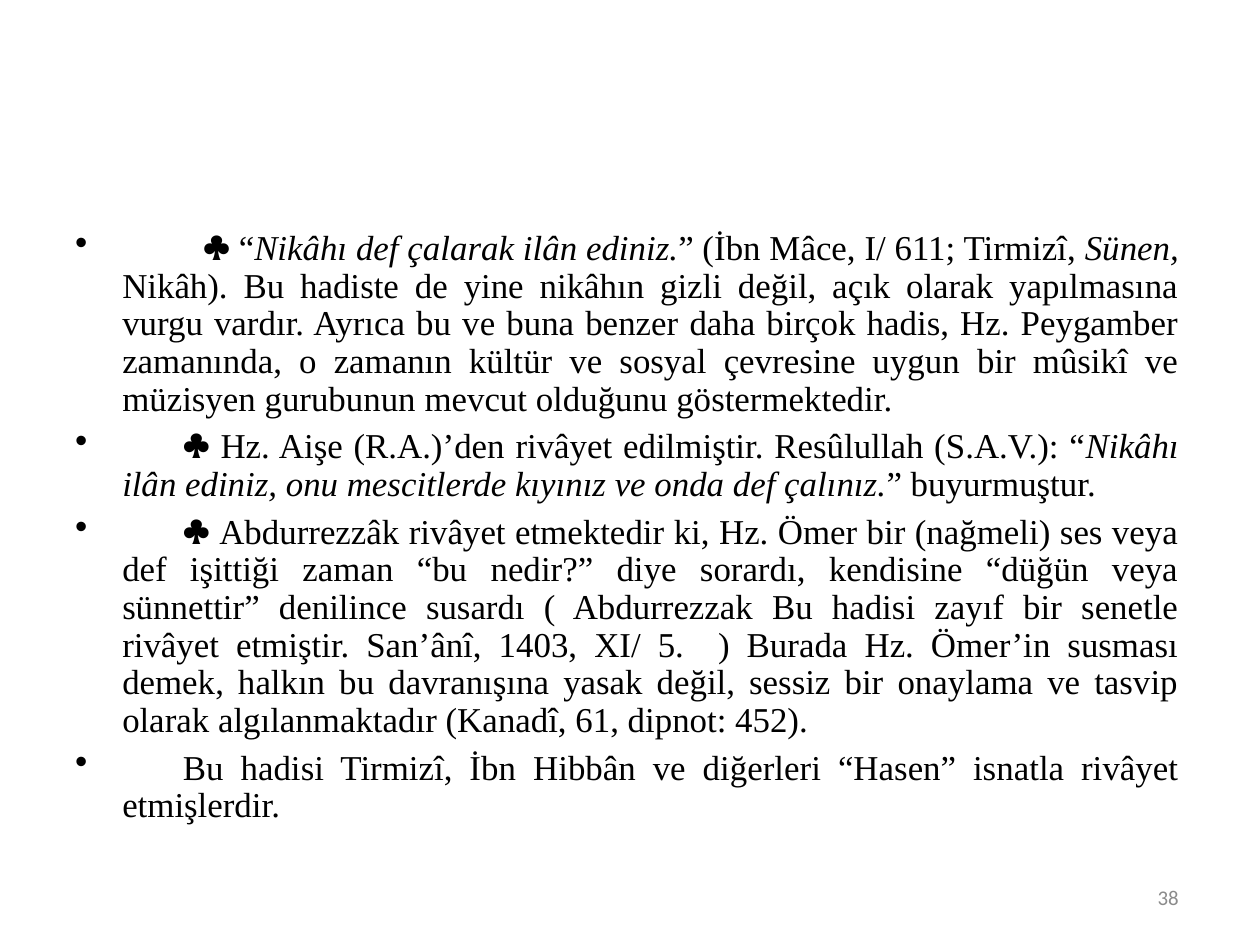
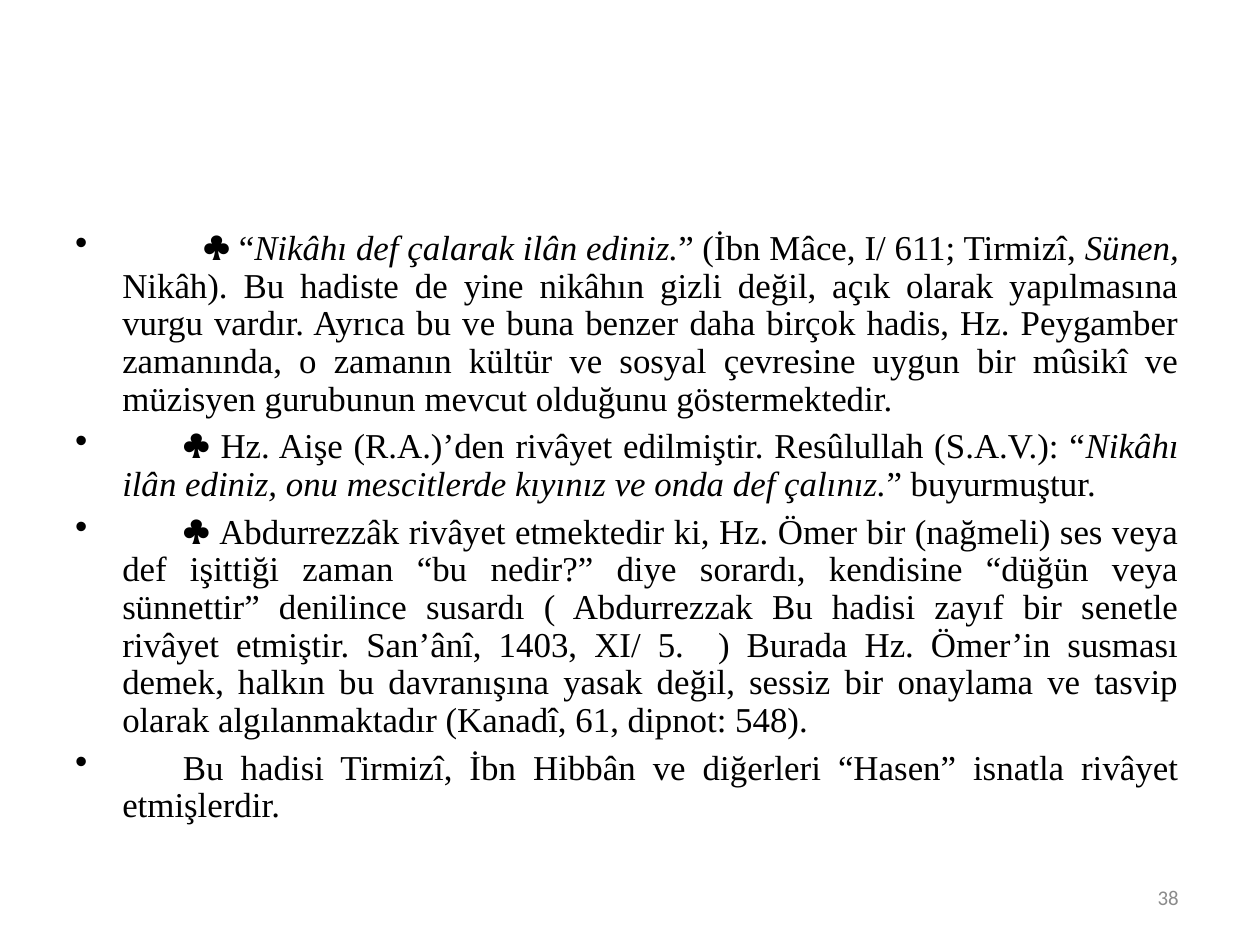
452: 452 -> 548
